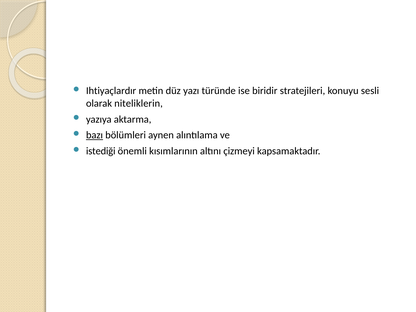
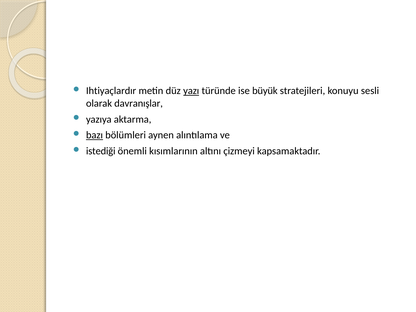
yazı underline: none -> present
biridir: biridir -> büyük
niteliklerin: niteliklerin -> davranışlar
